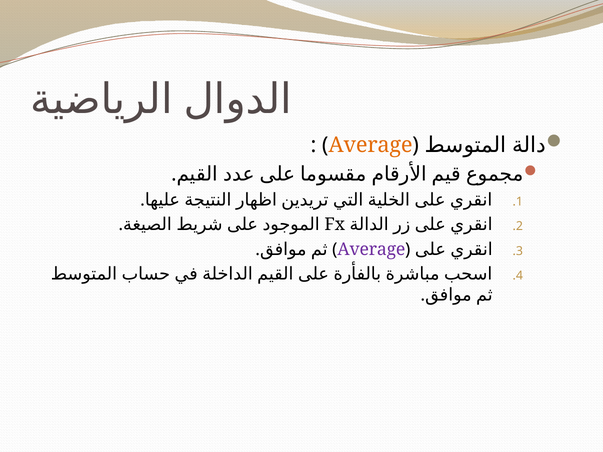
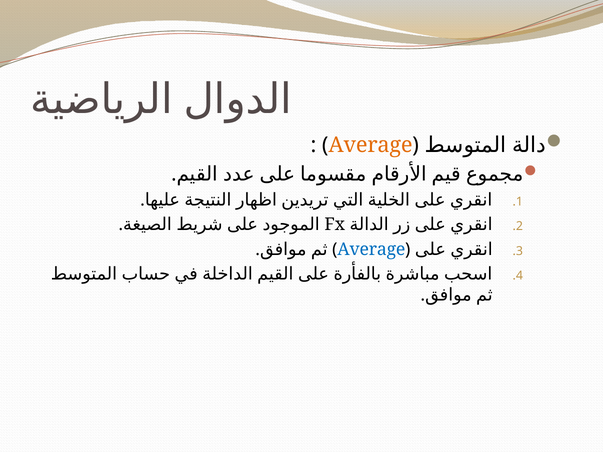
Average at (371, 249) colour: purple -> blue
